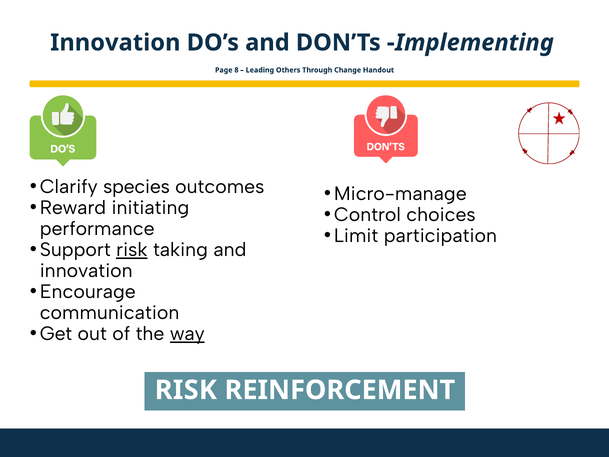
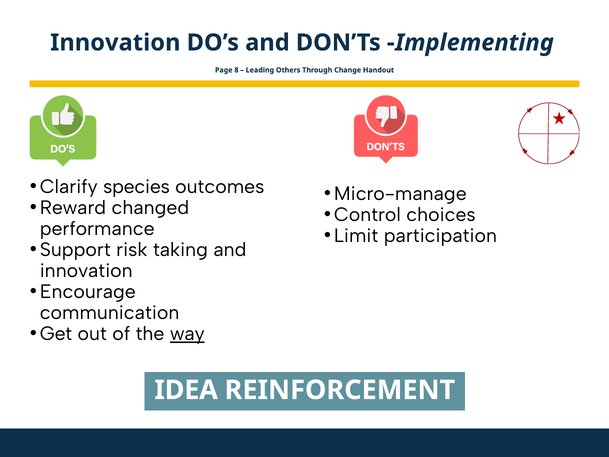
initiating: initiating -> changed
risk at (132, 250) underline: present -> none
RISK at (186, 390): RISK -> IDEA
